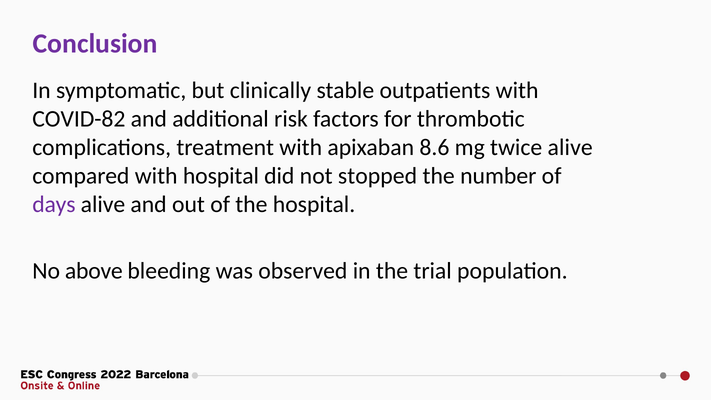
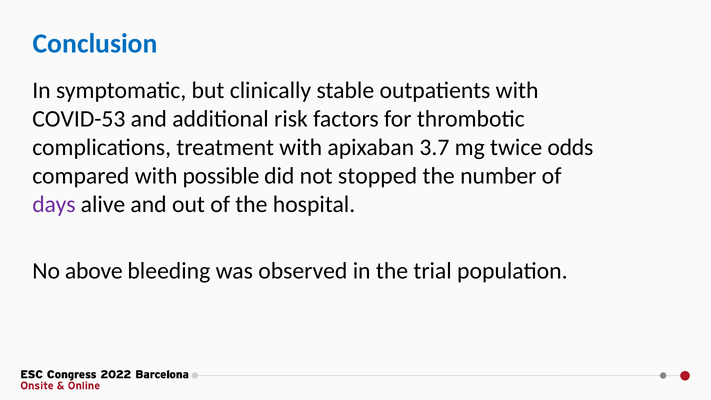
Conclusion colour: purple -> blue
COVID-82: COVID-82 -> COVID-53
8.6: 8.6 -> 3.7
twice alive: alive -> odds
with hospital: hospital -> possible
